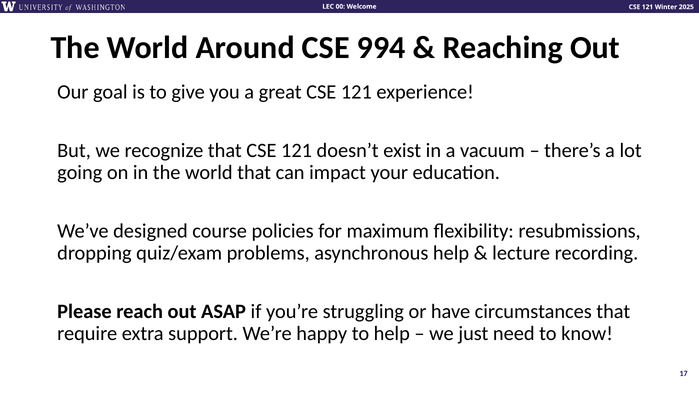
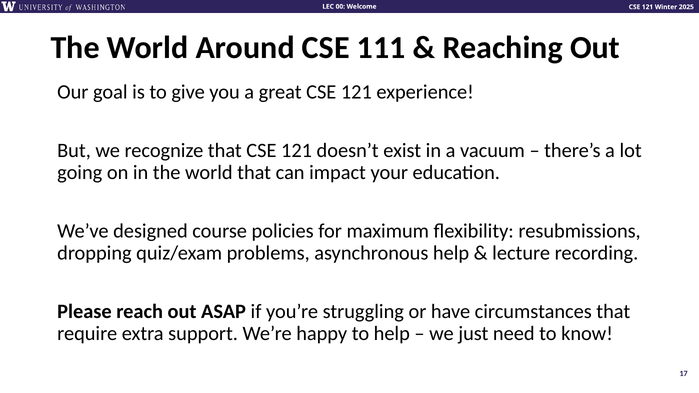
994: 994 -> 111
